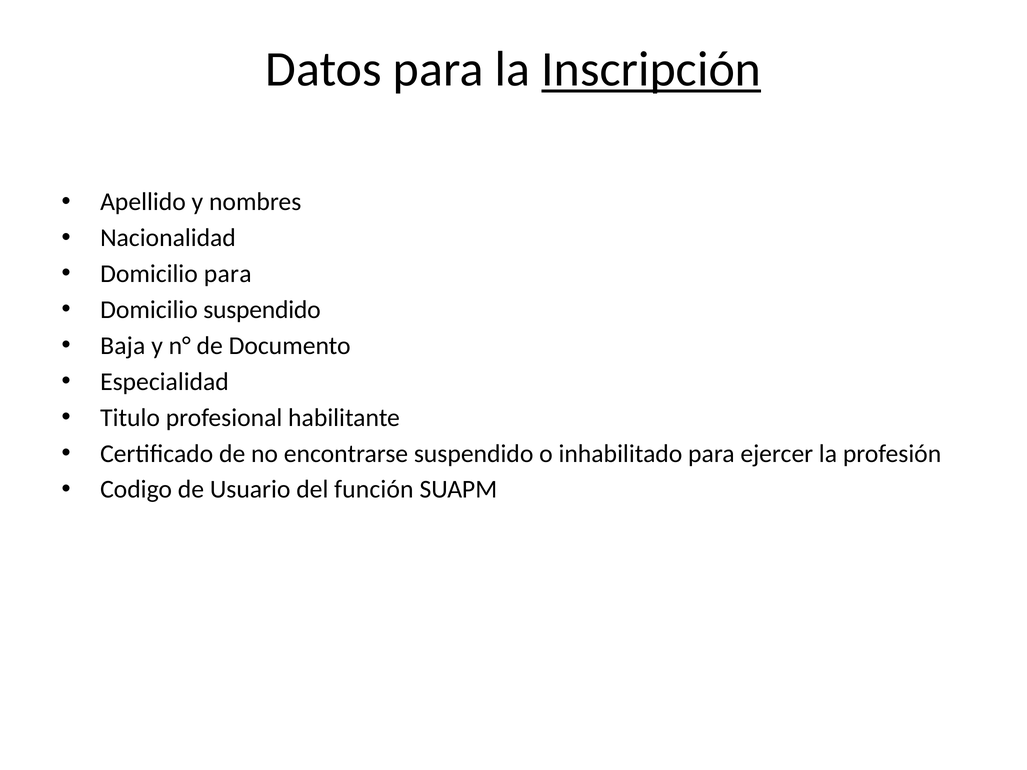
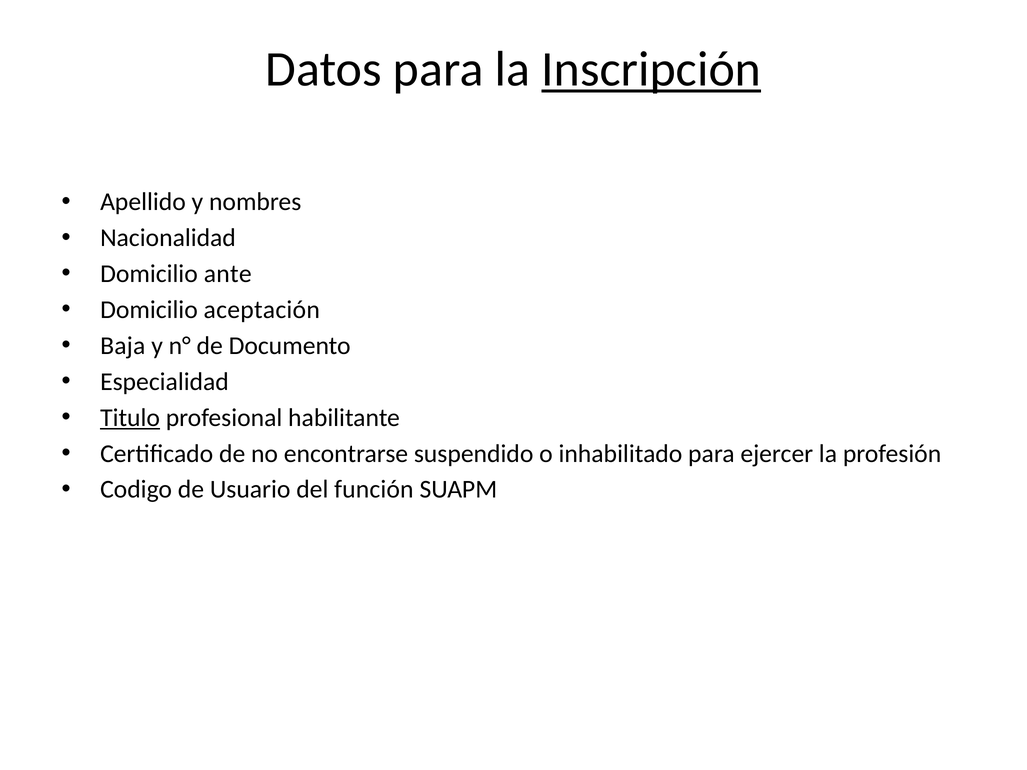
Domicilio para: para -> ante
Domicilio suspendido: suspendido -> aceptación
Titulo underline: none -> present
